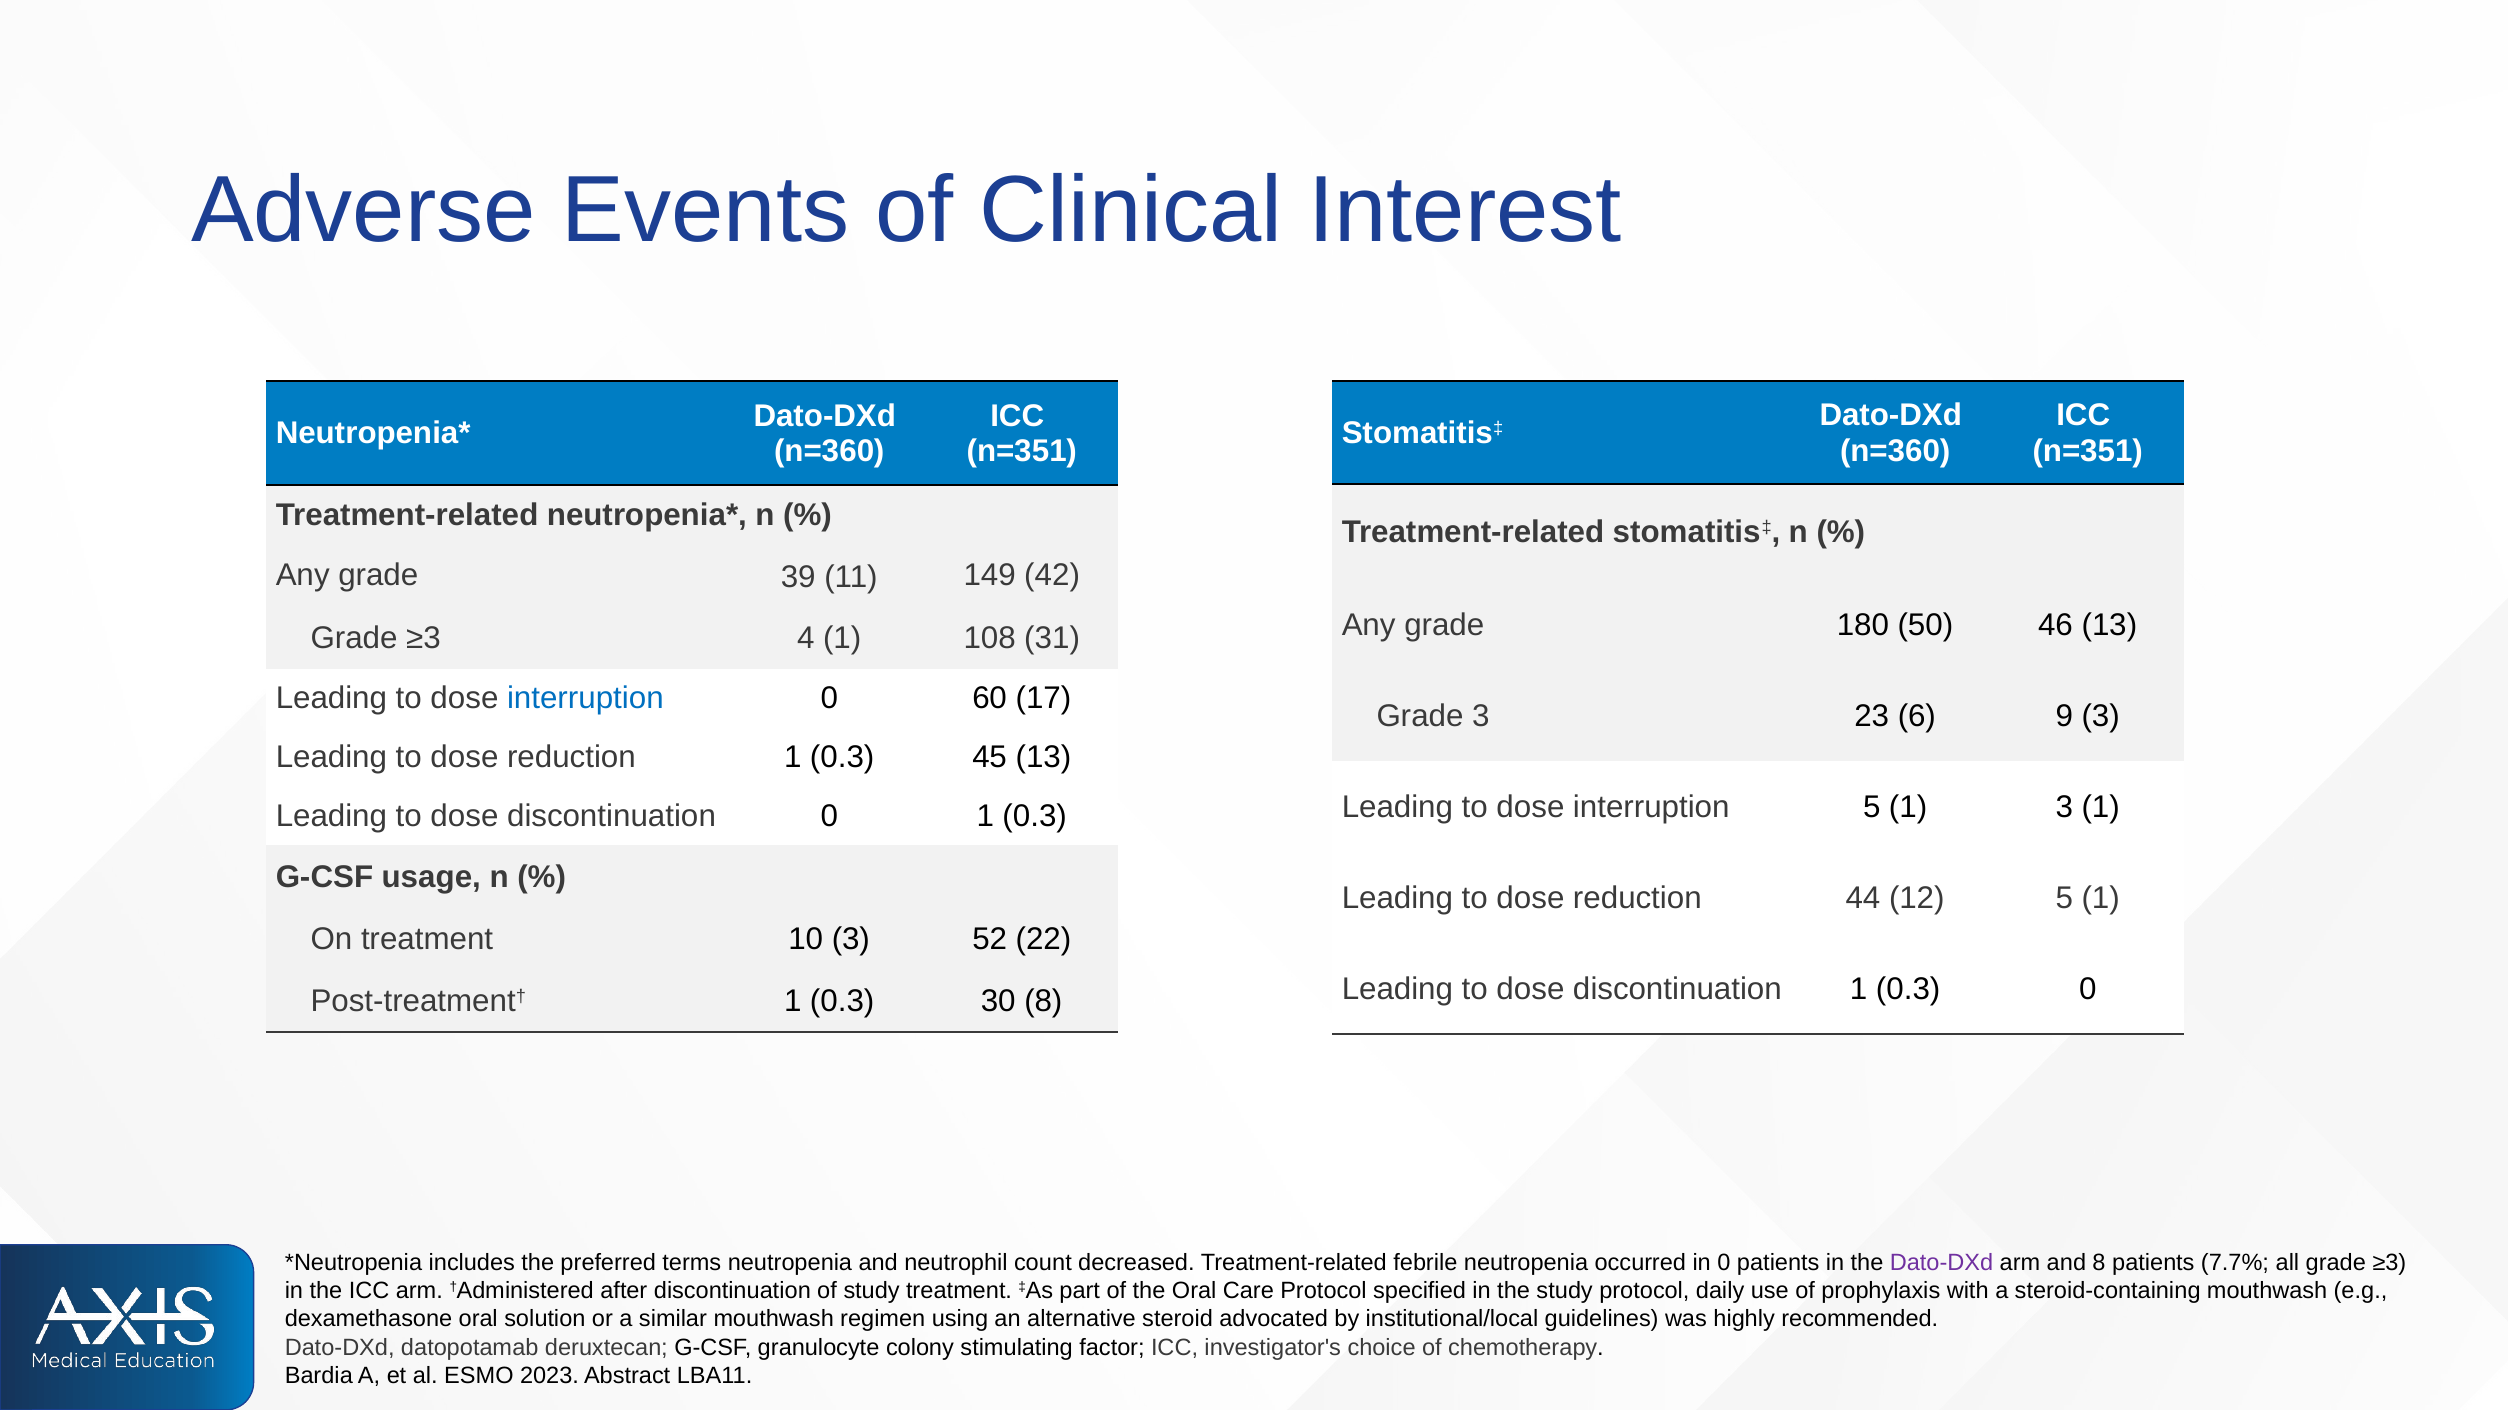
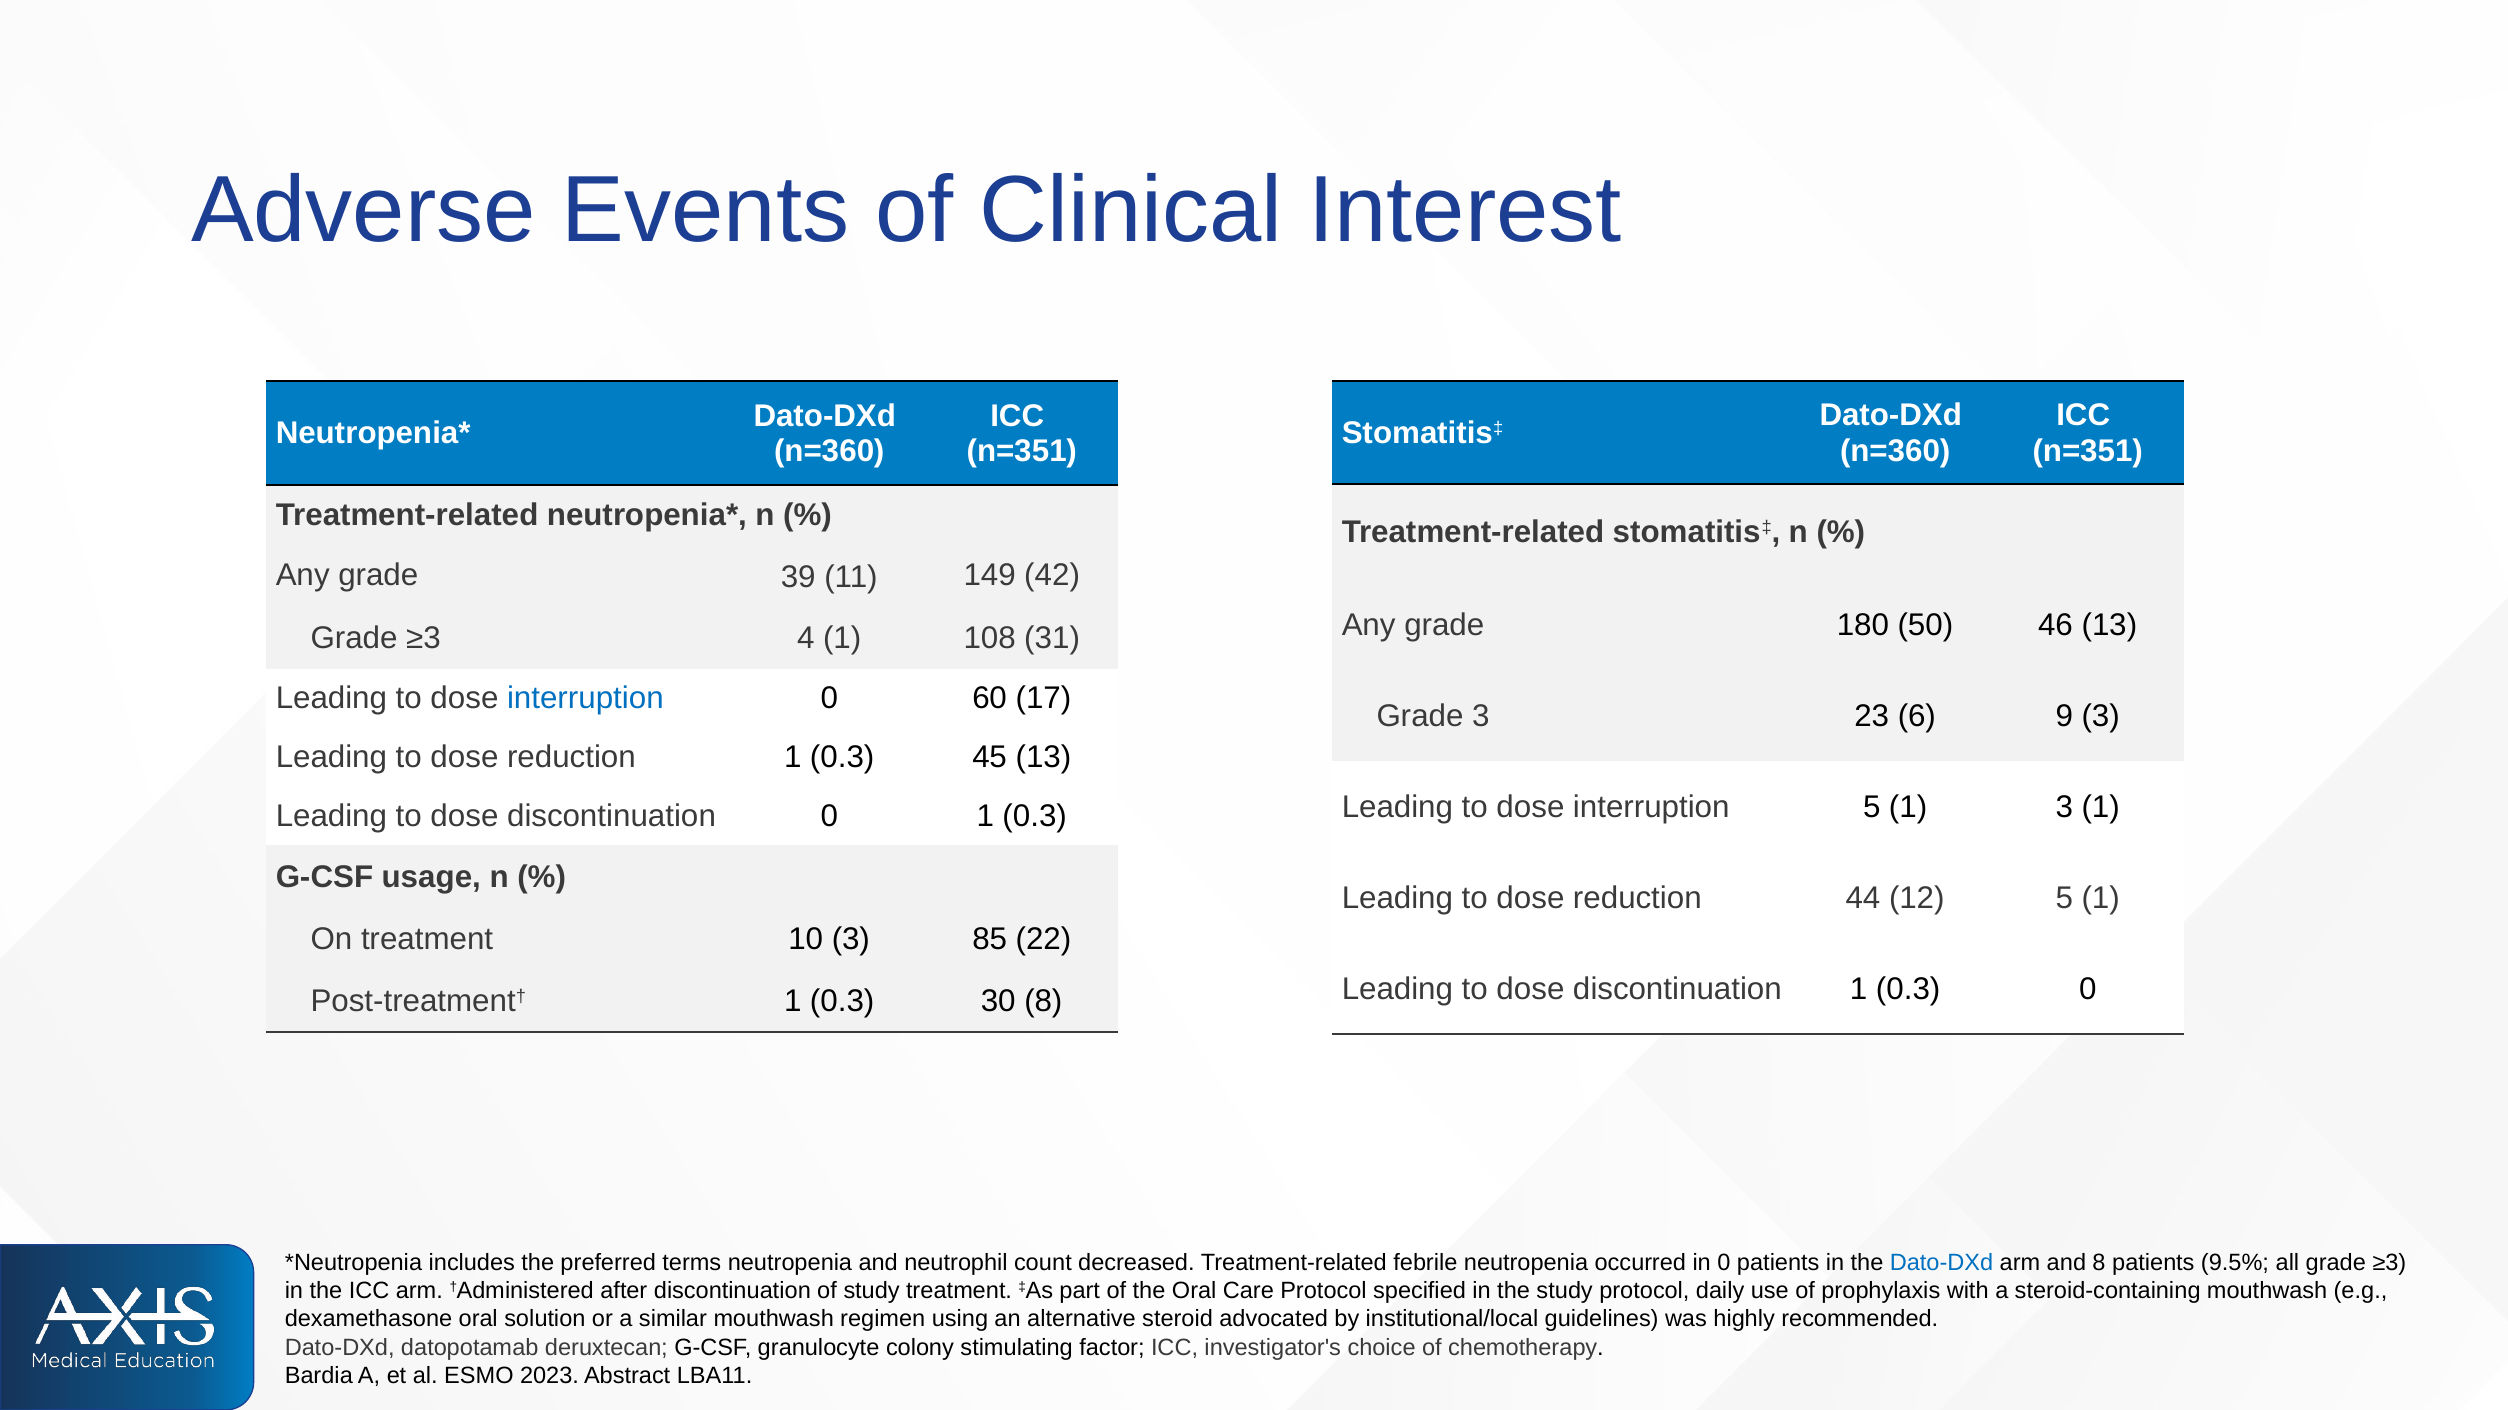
52: 52 -> 85
Dato-DXd at (1942, 1263) colour: purple -> blue
7.7%: 7.7% -> 9.5%
